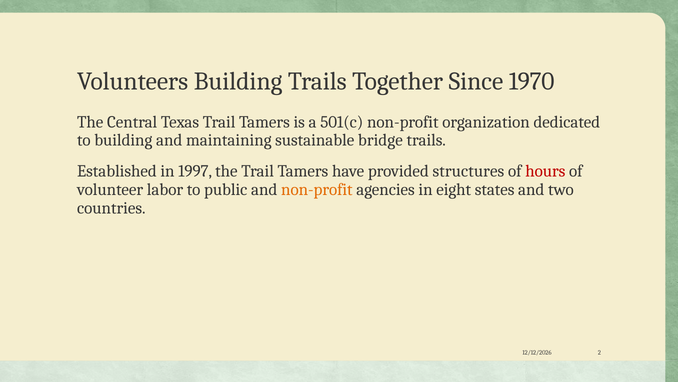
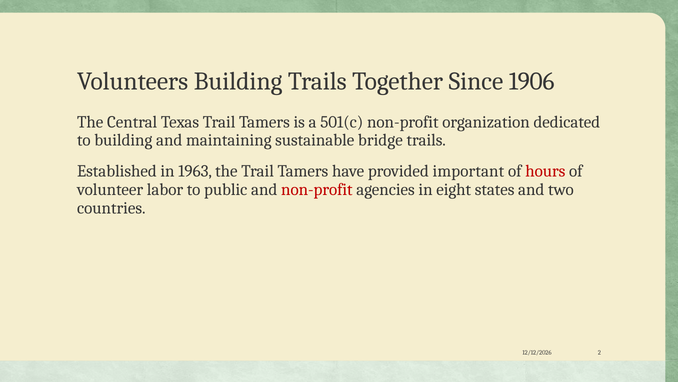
1970: 1970 -> 1906
1997: 1997 -> 1963
structures: structures -> important
non-profit at (317, 189) colour: orange -> red
